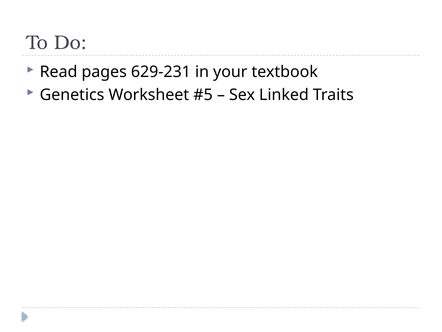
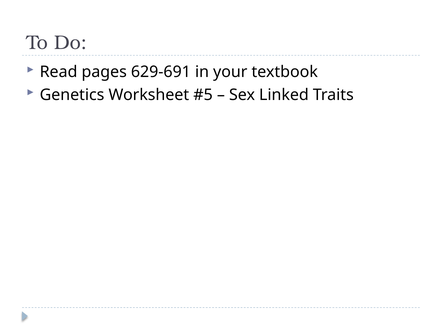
629-231: 629-231 -> 629-691
